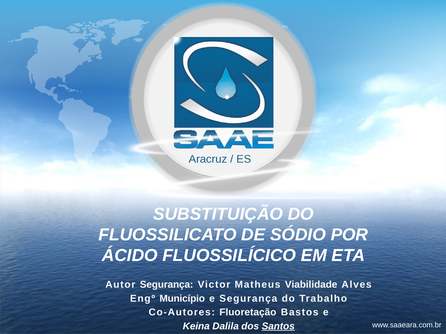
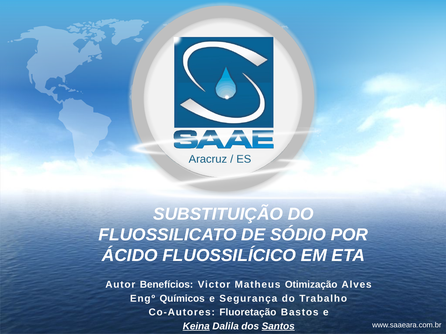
Autor Segurança: Segurança -> Benefícios
Viabilidade: Viabilidade -> Otimização
Município: Município -> Químicos
Keina underline: none -> present
